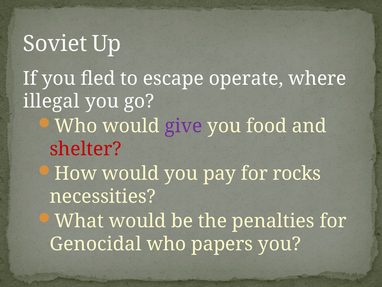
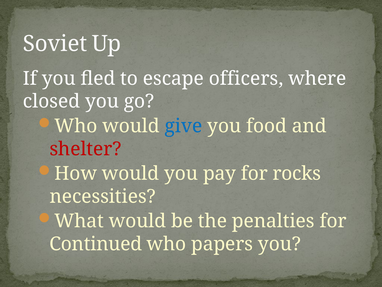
operate: operate -> officers
illegal: illegal -> closed
give colour: purple -> blue
Genocidal: Genocidal -> Continued
